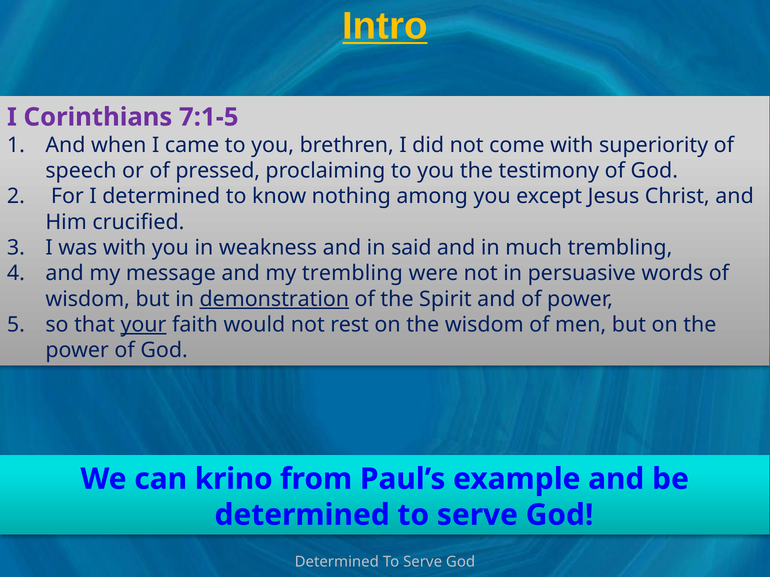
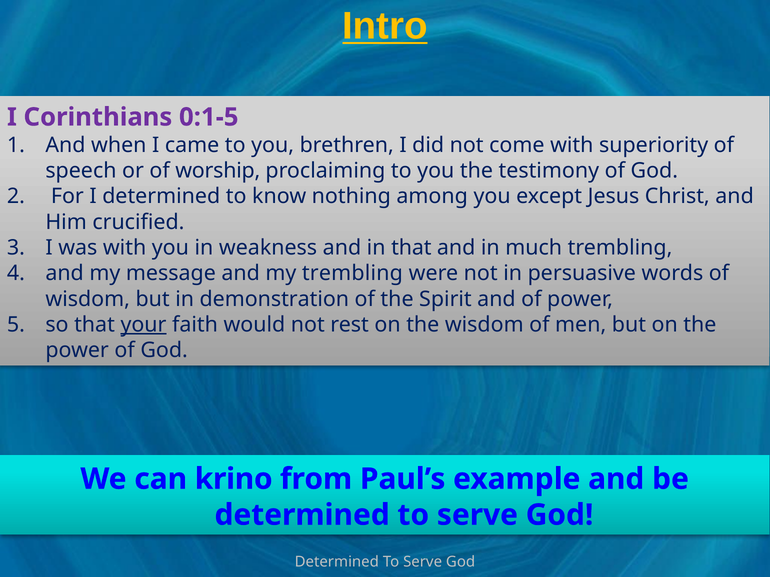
7:1-5: 7:1-5 -> 0:1-5
pressed: pressed -> worship
in said: said -> that
demonstration underline: present -> none
